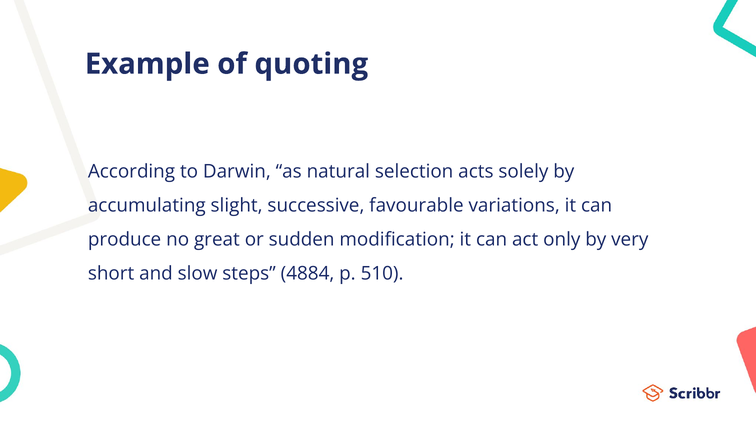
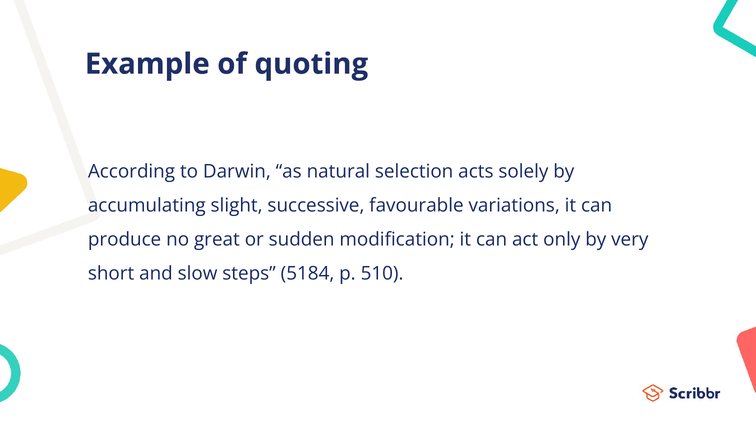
4884: 4884 -> 5184
